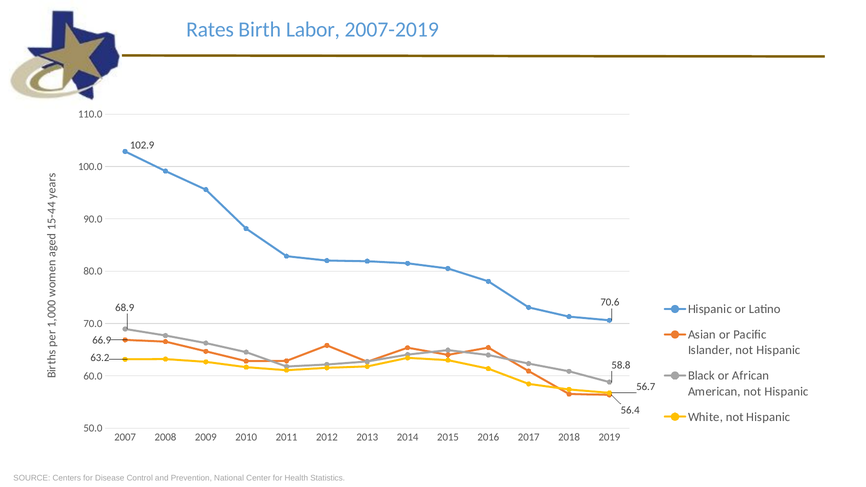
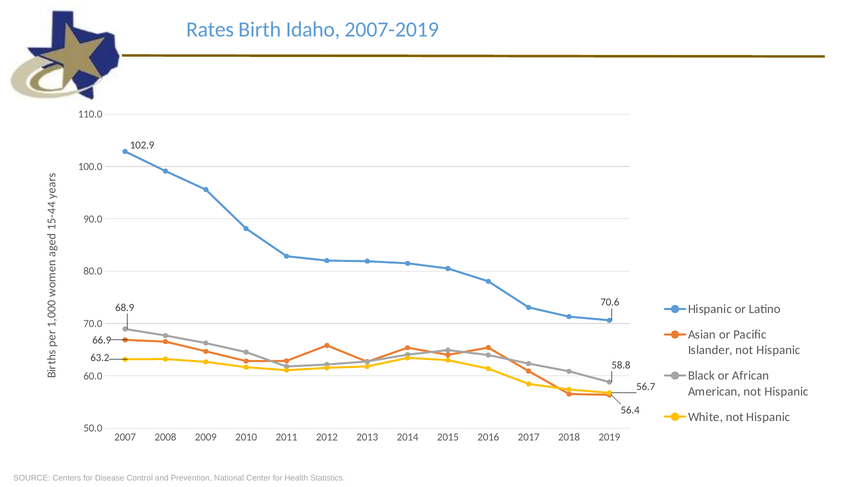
Labor: Labor -> Idaho
